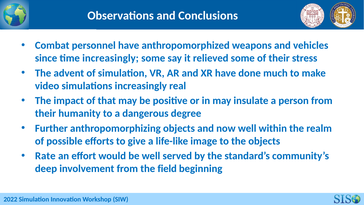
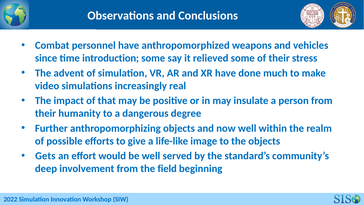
time increasingly: increasingly -> introduction
Rate: Rate -> Gets
